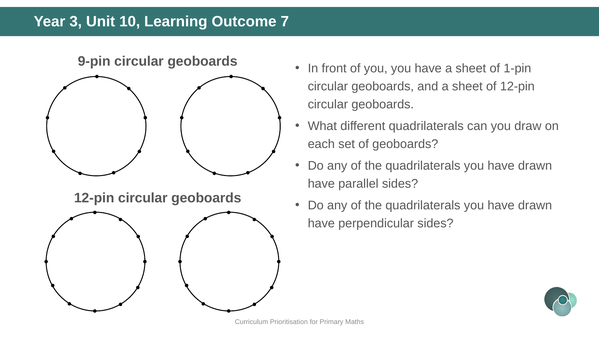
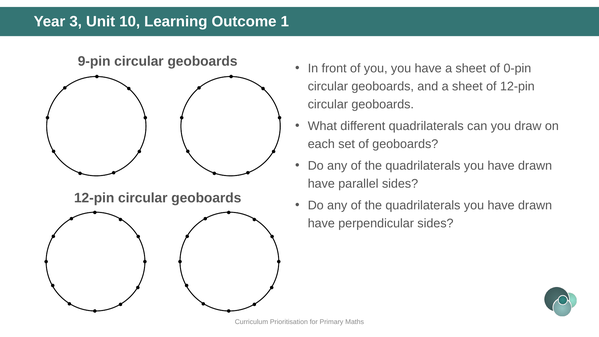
7: 7 -> 1
1-pin: 1-pin -> 0-pin
